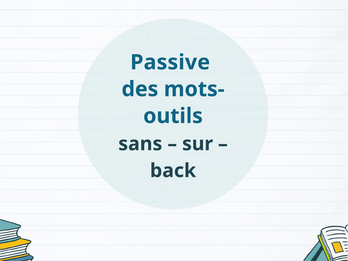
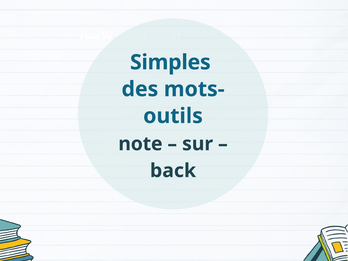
Passive: Passive -> Simples
sans: sans -> note
